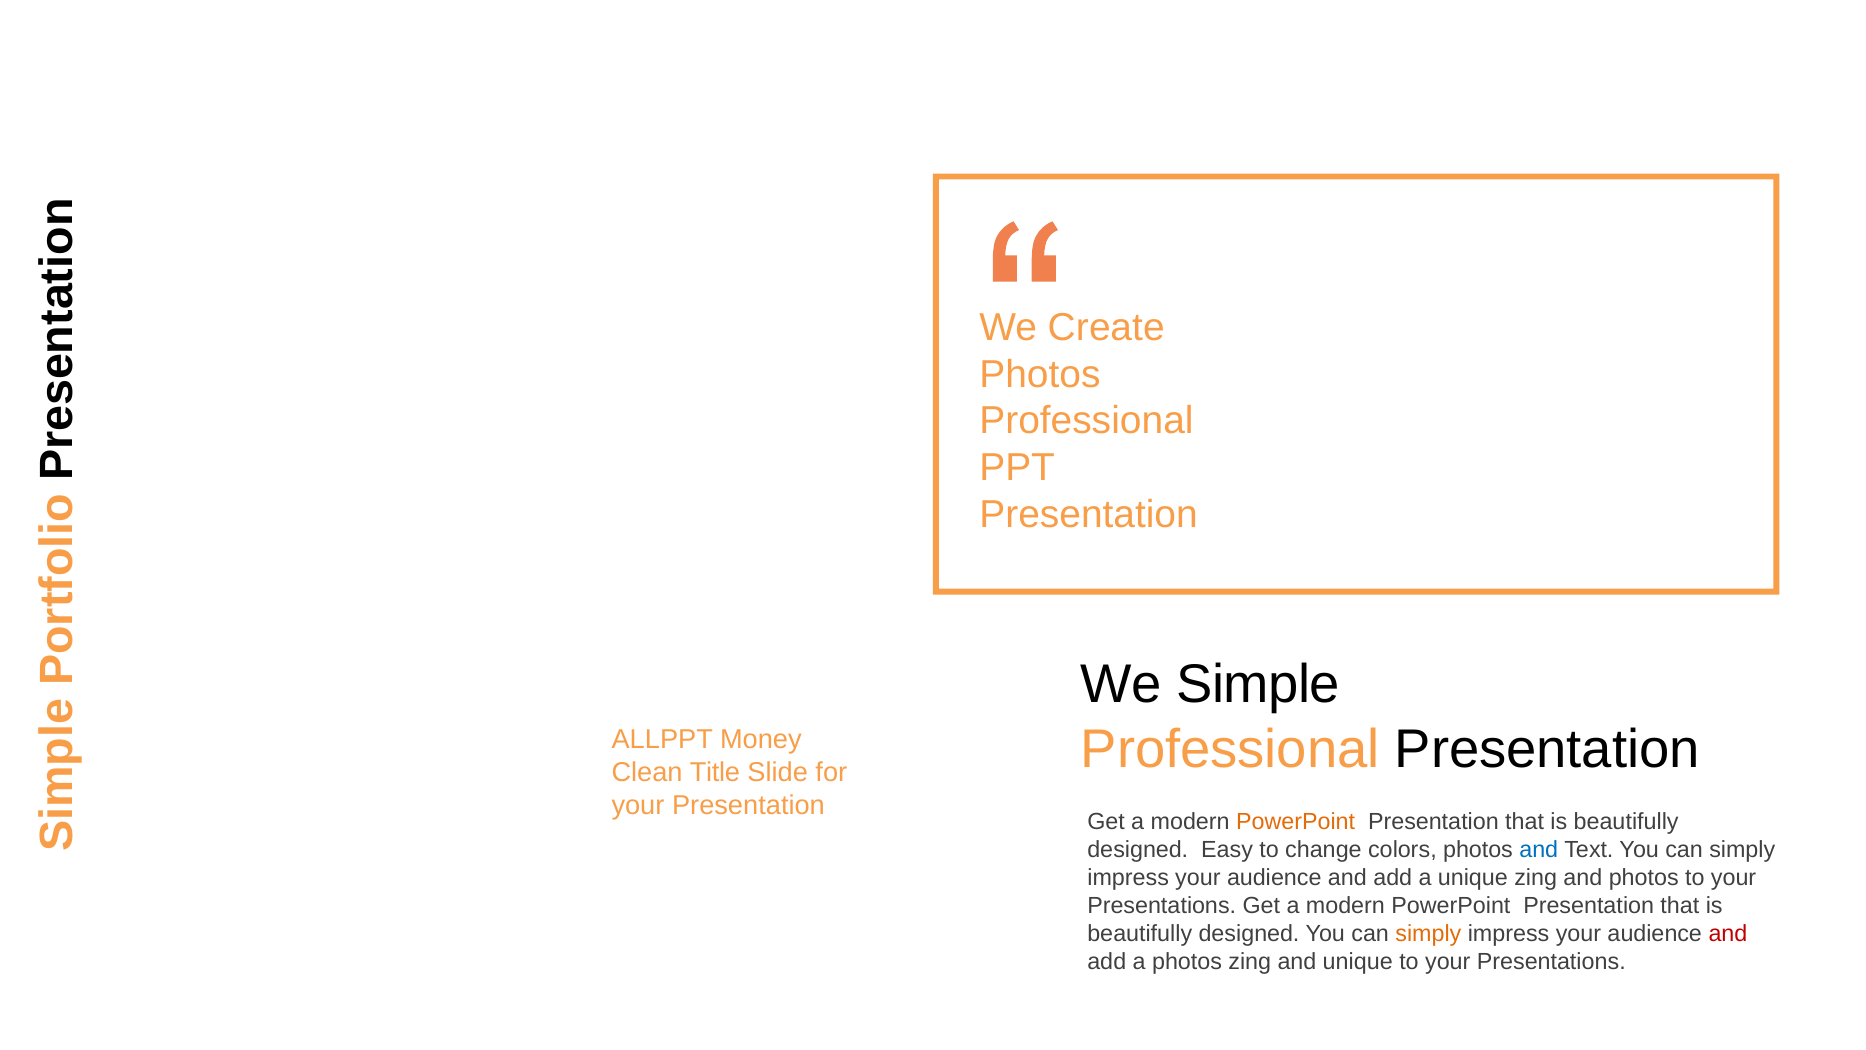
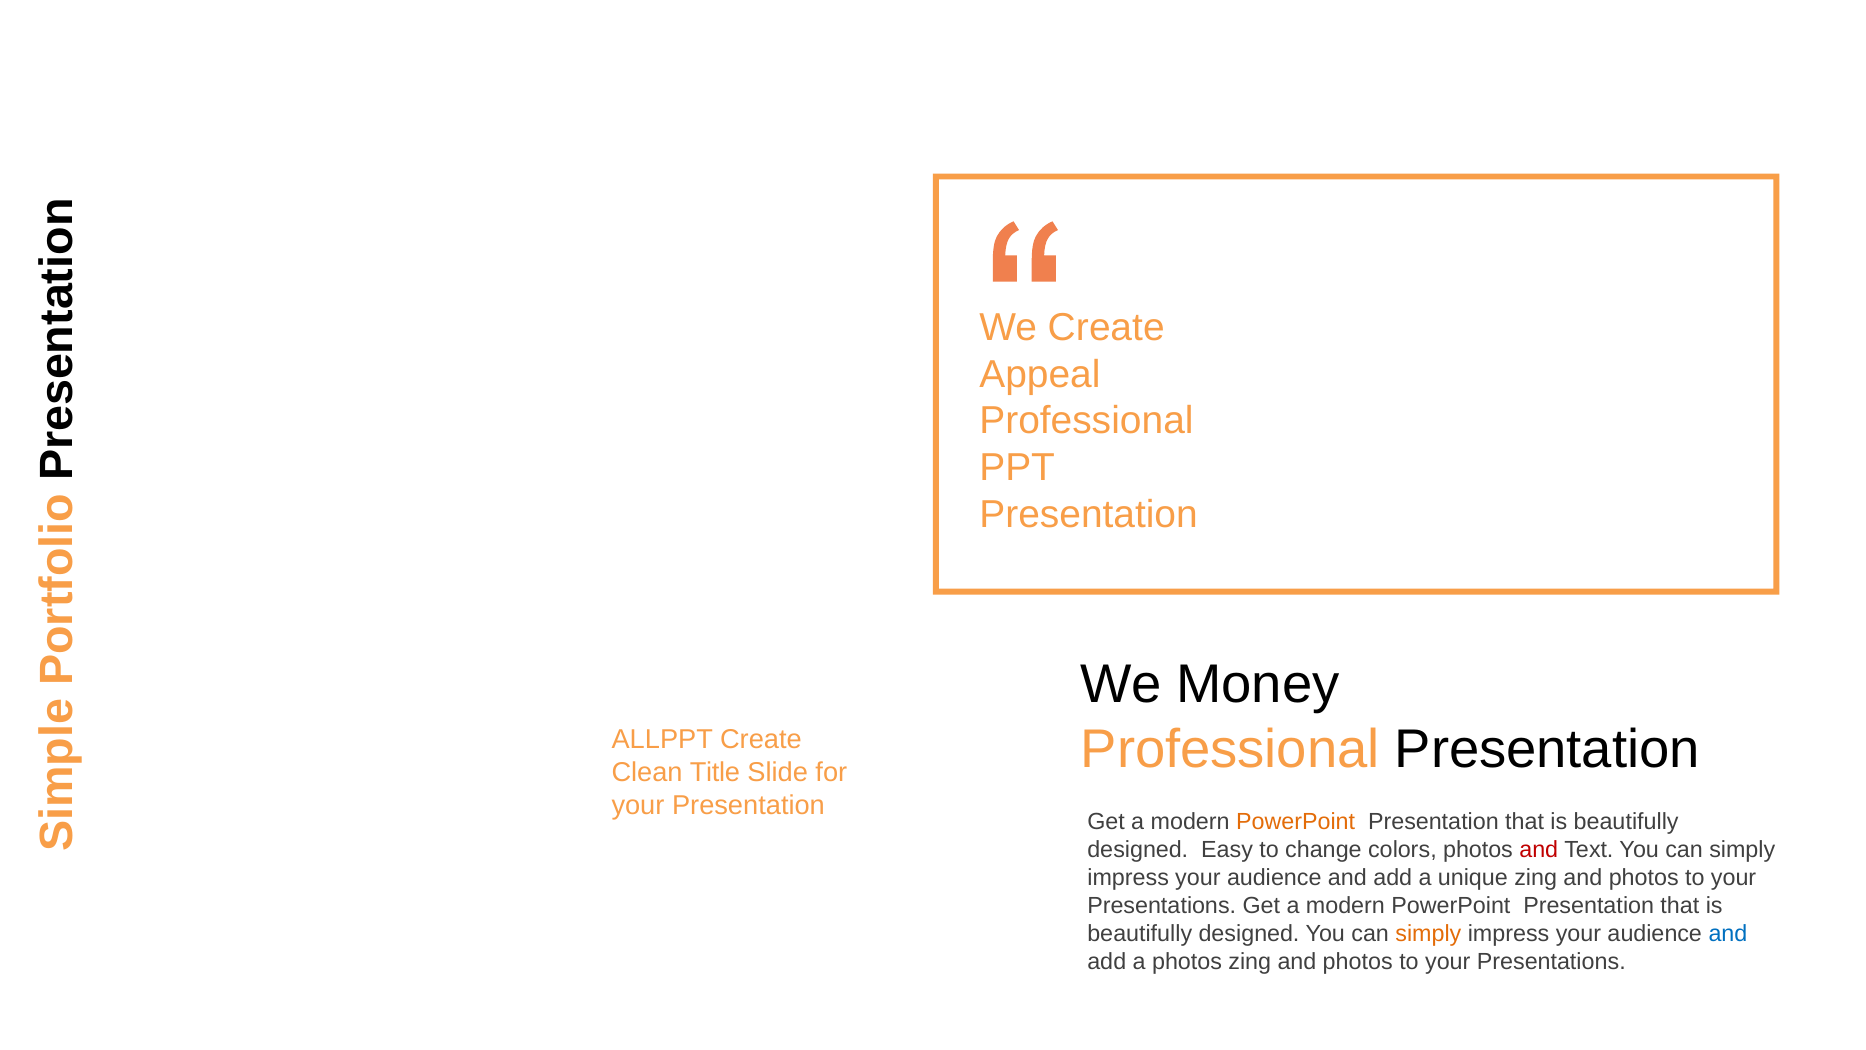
Photos at (1040, 374): Photos -> Appeal
Simple: Simple -> Money
ALLPPT Money: Money -> Create
and at (1539, 849) colour: blue -> red
and at (1728, 933) colour: red -> blue
unique at (1358, 961): unique -> photos
